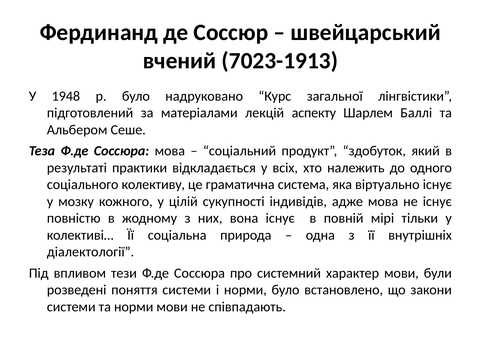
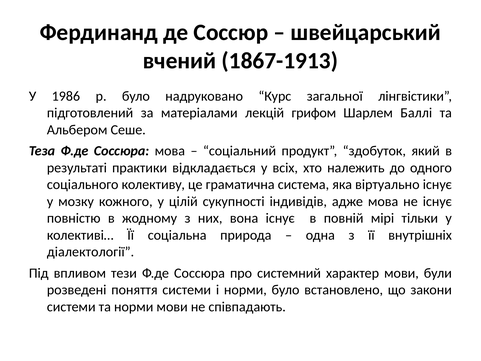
7023-1913: 7023-1913 -> 1867-1913
1948: 1948 -> 1986
аспекту: аспекту -> грифом
